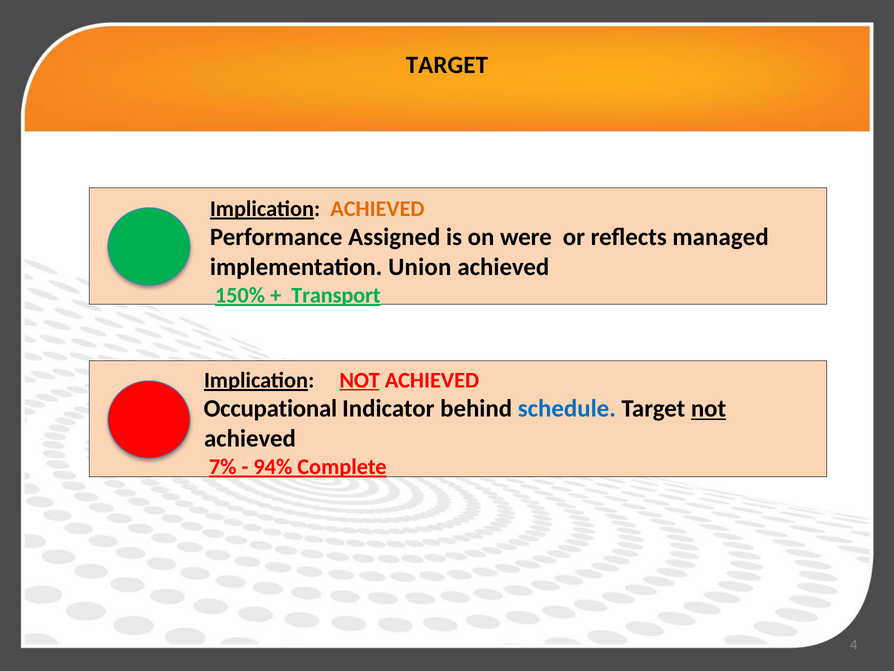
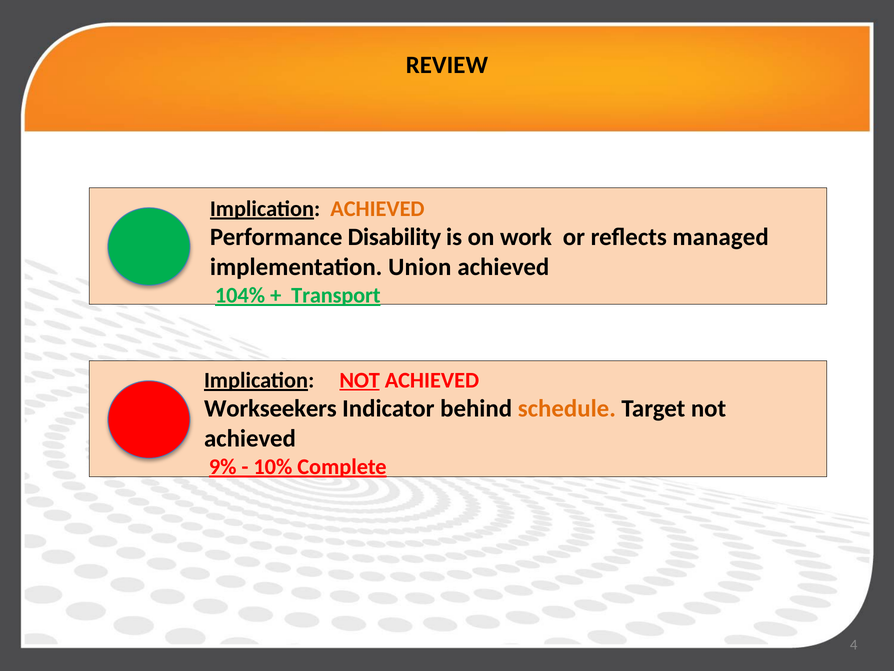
TARGET at (447, 65): TARGET -> REVIEW
Assigned: Assigned -> Disability
were: were -> work
150%: 150% -> 104%
Occupational: Occupational -> Workseekers
schedule colour: blue -> orange
not at (709, 408) underline: present -> none
7%: 7% -> 9%
94%: 94% -> 10%
